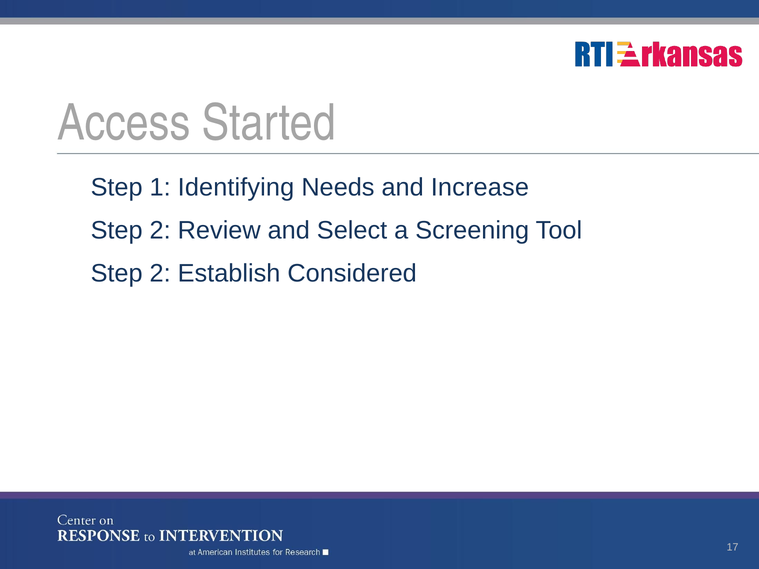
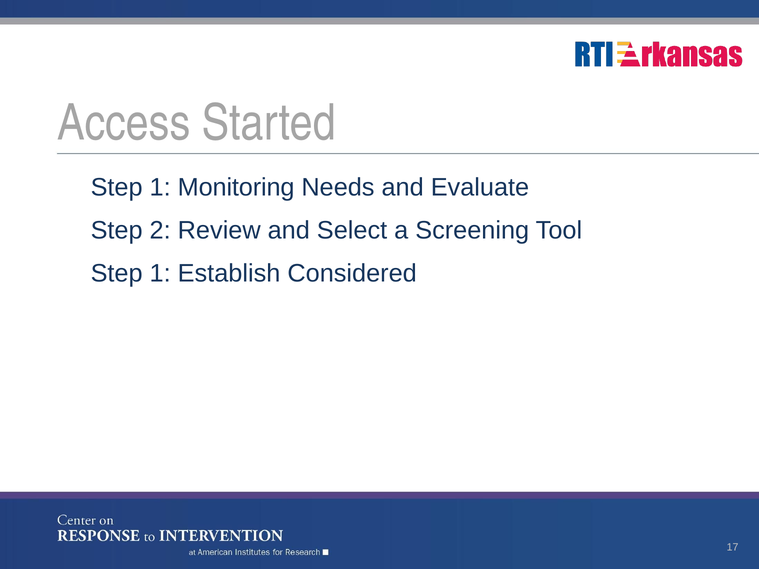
Identifying: Identifying -> Monitoring
Increase: Increase -> Evaluate
2 at (160, 274): 2 -> 1
